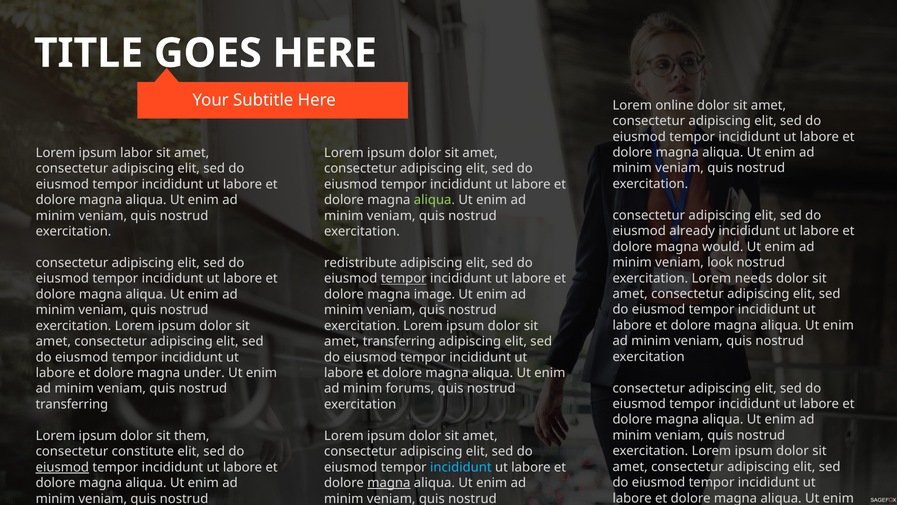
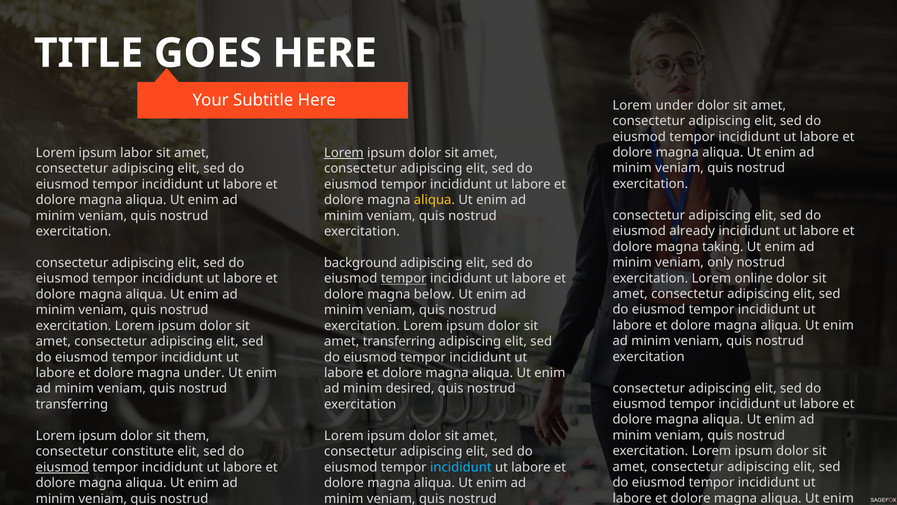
Lorem online: online -> under
Lorem at (344, 153) underline: none -> present
aliqua at (434, 200) colour: light green -> yellow
would: would -> taking
look: look -> only
redistribute: redistribute -> background
needs: needs -> online
image: image -> below
forums: forums -> desired
magna at (389, 483) underline: present -> none
